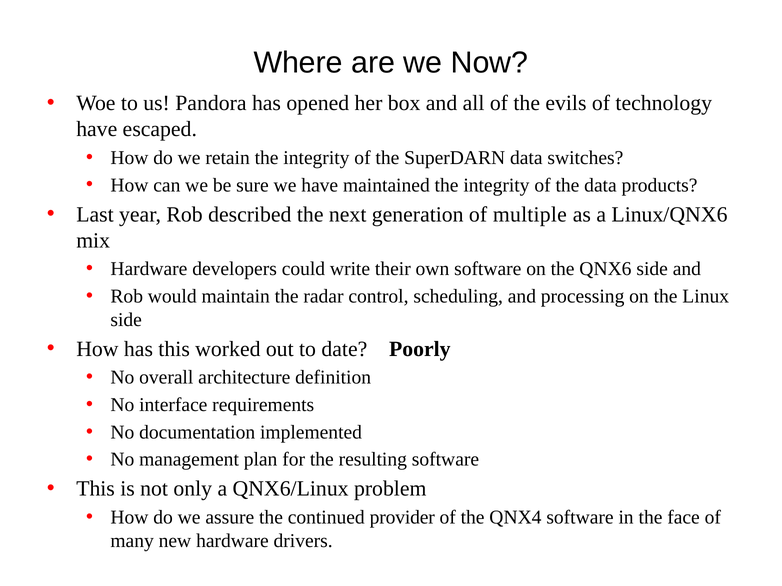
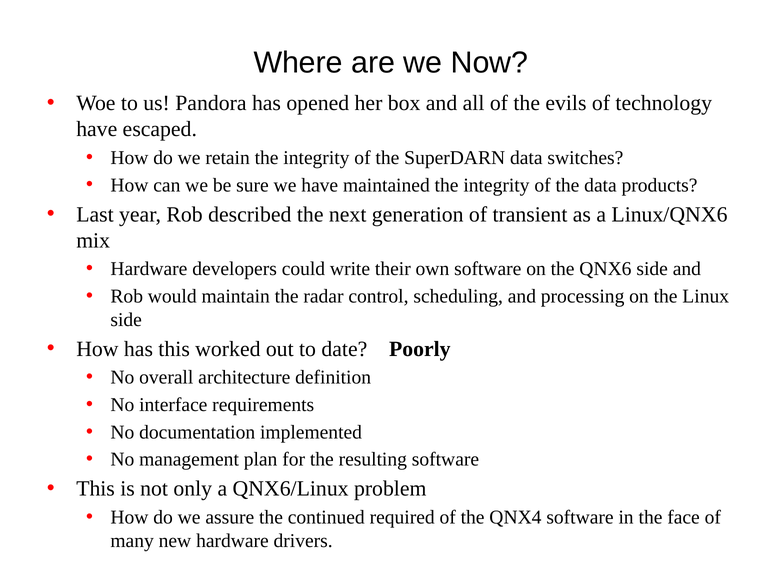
multiple: multiple -> transient
provider: provider -> required
